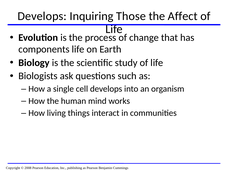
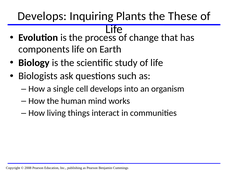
Those: Those -> Plants
Affect: Affect -> These
